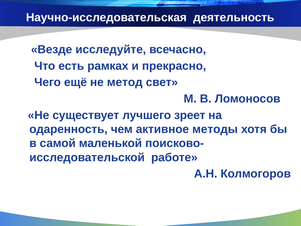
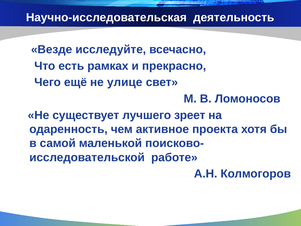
метод: метод -> улице
методы: методы -> проекта
